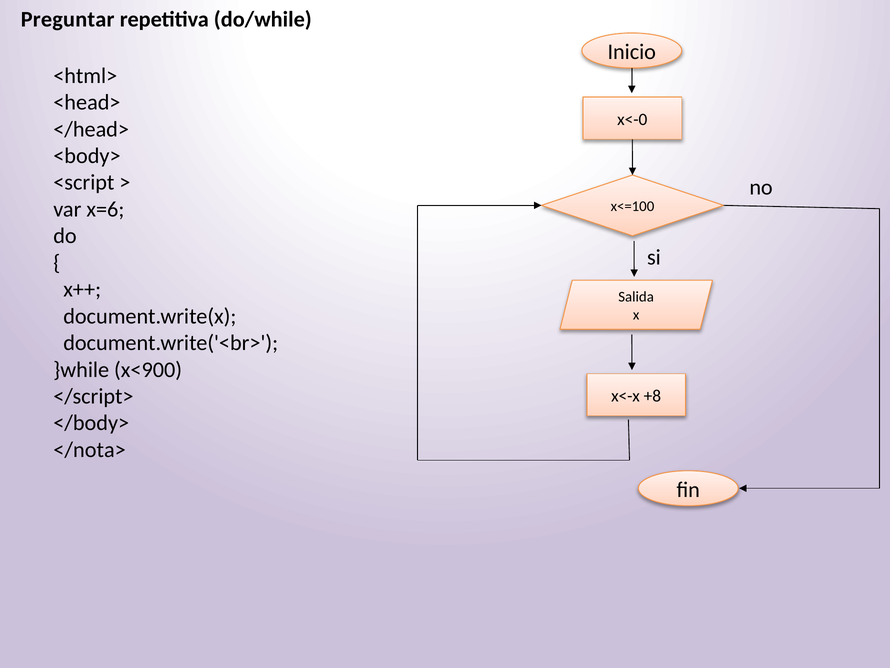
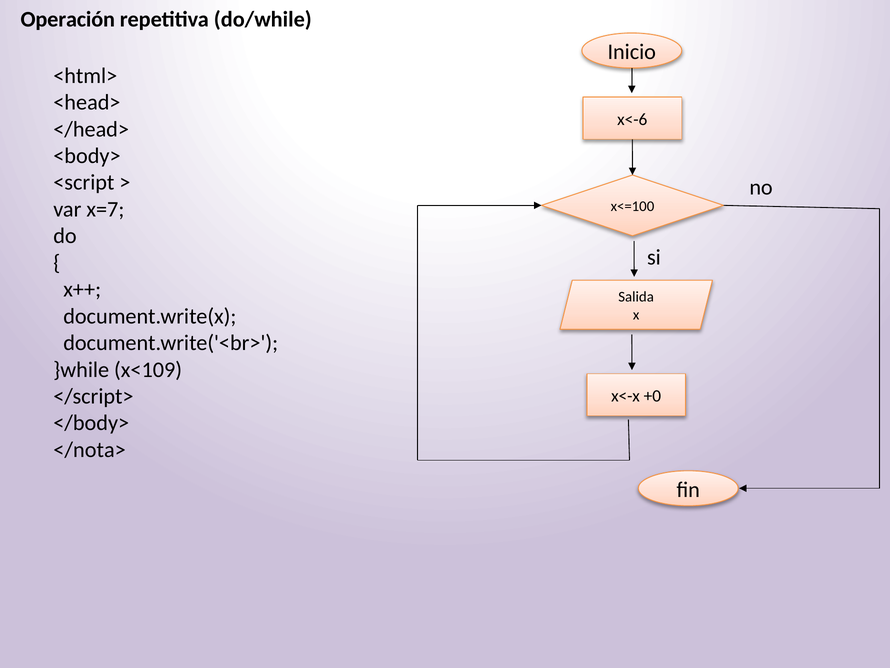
Preguntar: Preguntar -> Operación
x<-0: x<-0 -> x<-6
x=6: x=6 -> x=7
x<900: x<900 -> x<109
+8: +8 -> +0
